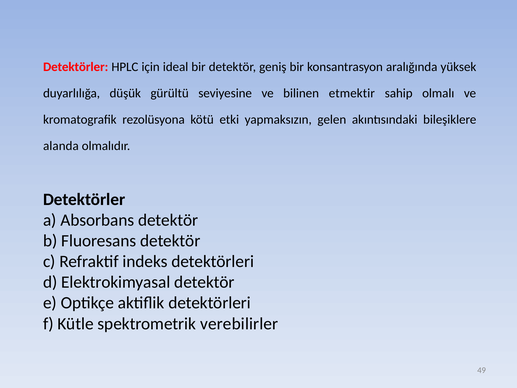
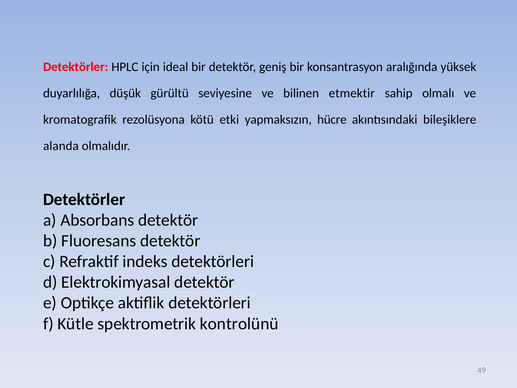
gelen: gelen -> hücre
verebilirler: verebilirler -> kontrolünü
